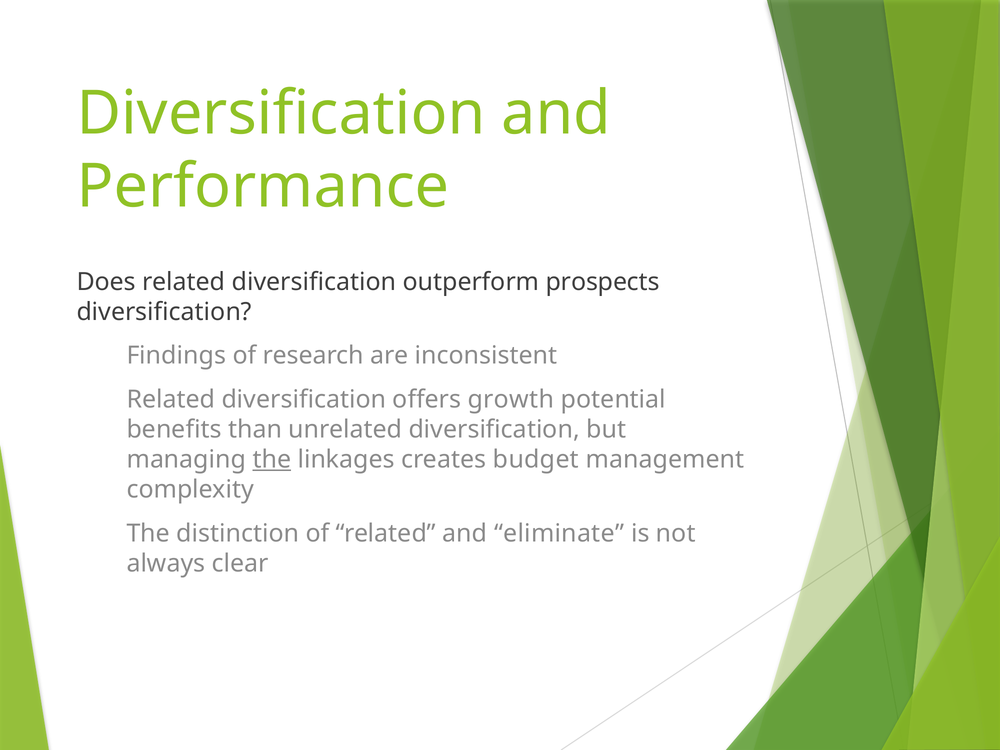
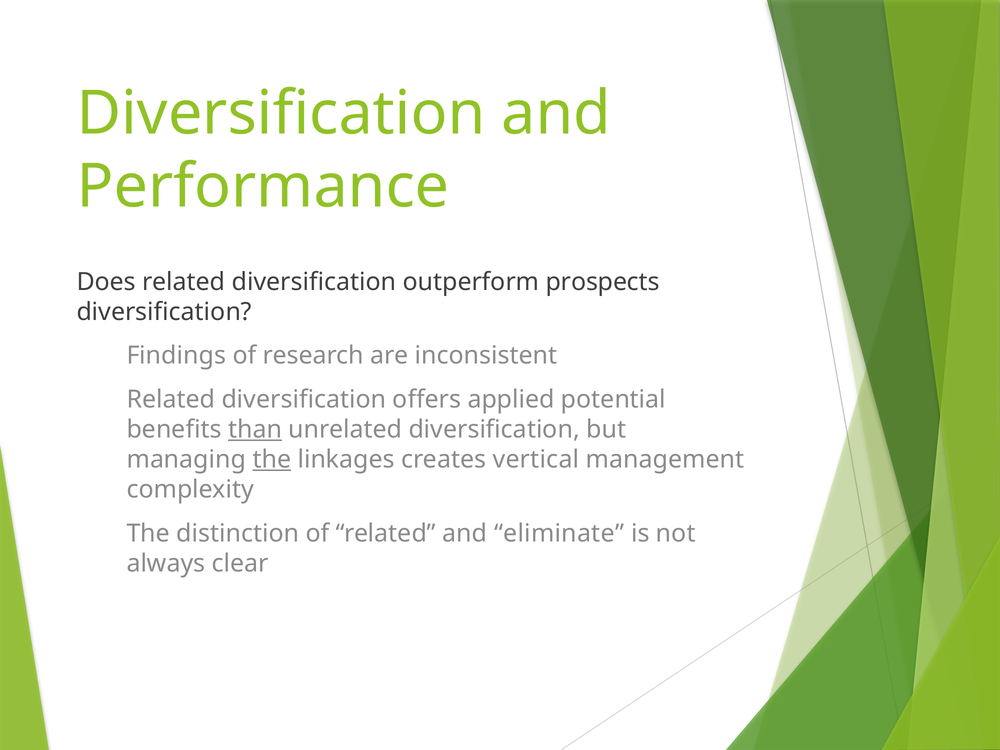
growth: growth -> applied
than underline: none -> present
budget: budget -> vertical
